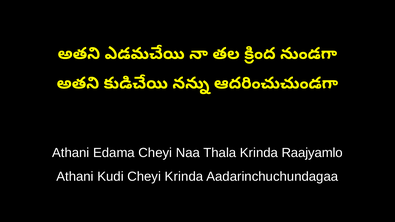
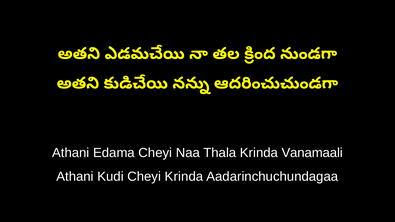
Raajyamlo: Raajyamlo -> Vanamaali
